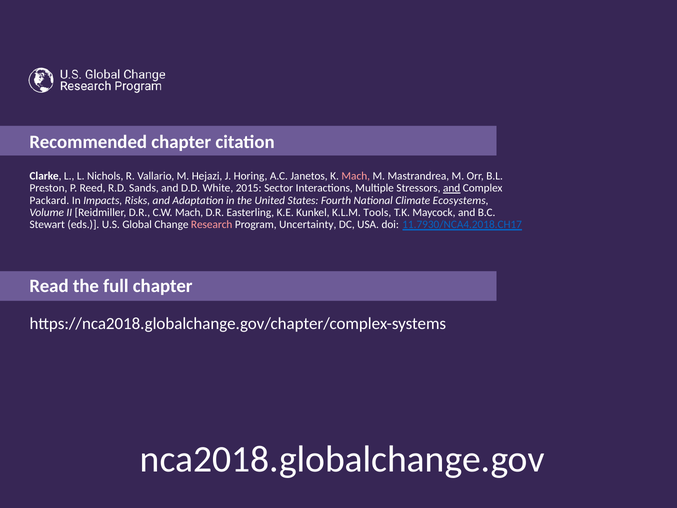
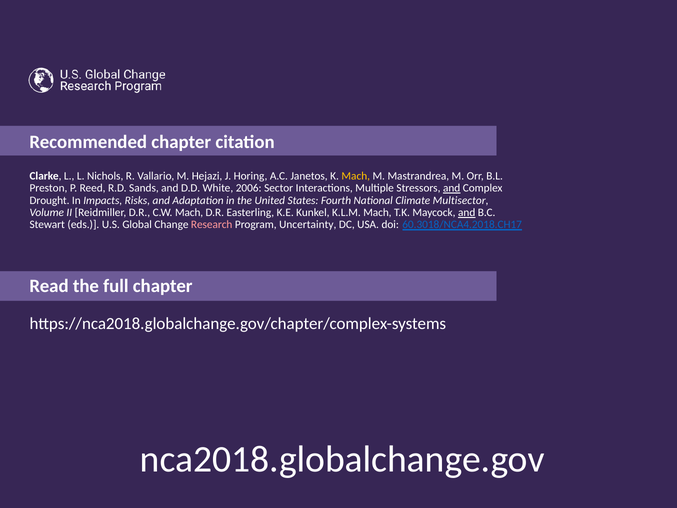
Mach at (356, 176) colour: pink -> yellow
2015: 2015 -> 2006
Packard: Packard -> Drought
Ecosystems: Ecosystems -> Multisector
K.L.M Tools: Tools -> Mach
and at (467, 212) underline: none -> present
11.7930/NCA4.2018.CH17: 11.7930/NCA4.2018.CH17 -> 60.3018/NCA4.2018.CH17
